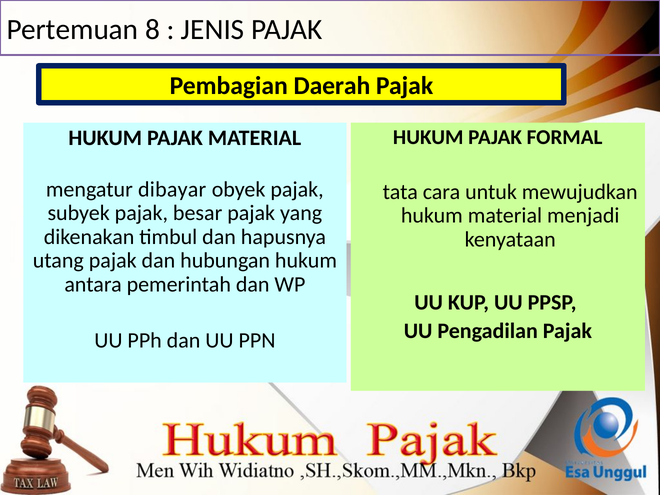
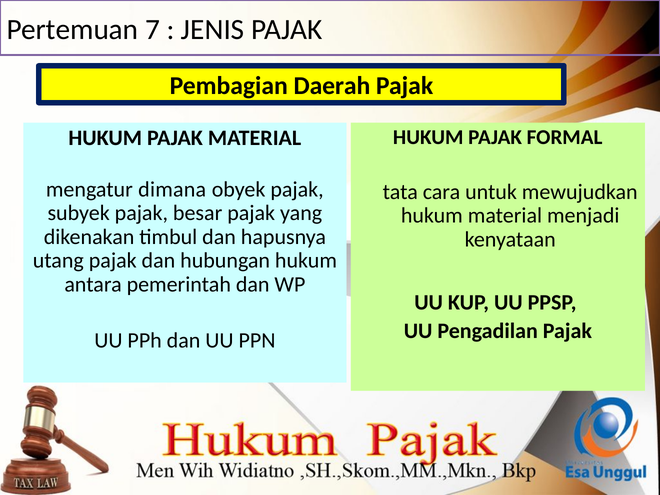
8: 8 -> 7
dibayar: dibayar -> dimana
